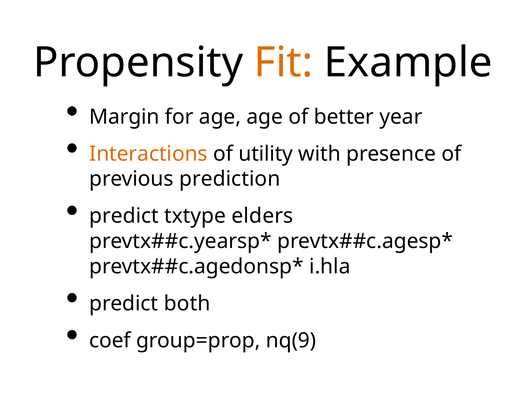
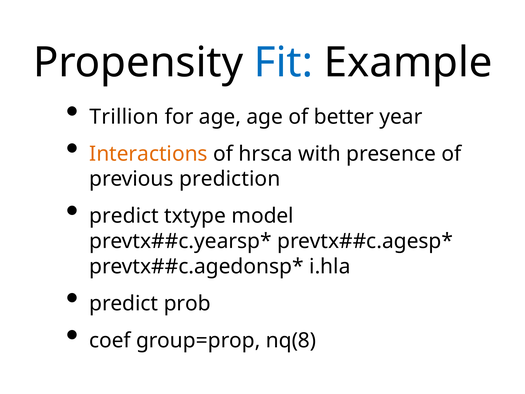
Fit colour: orange -> blue
Margin: Margin -> Trillion
utility: utility -> hrsca
elders: elders -> model
both: both -> prob
nq(9: nq(9 -> nq(8
